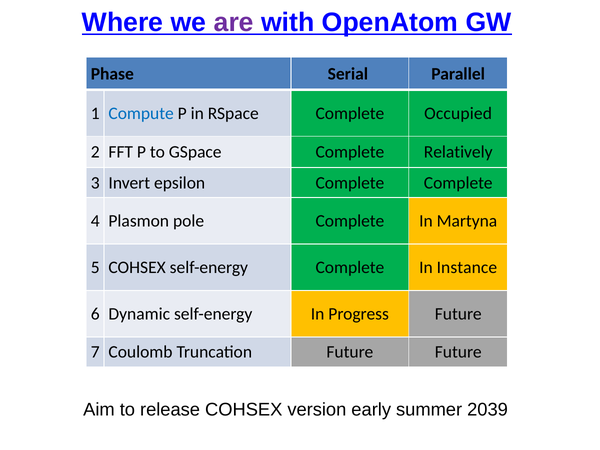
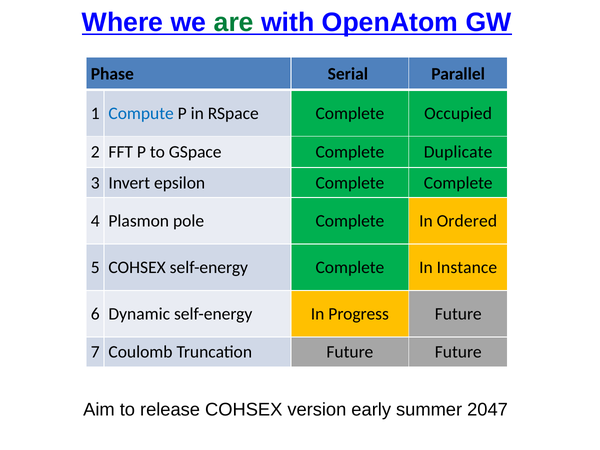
are colour: purple -> green
Relatively: Relatively -> Duplicate
Martyna: Martyna -> Ordered
2039: 2039 -> 2047
